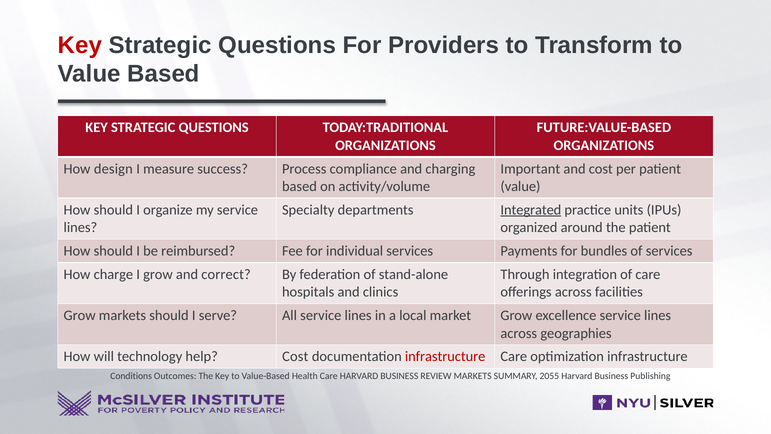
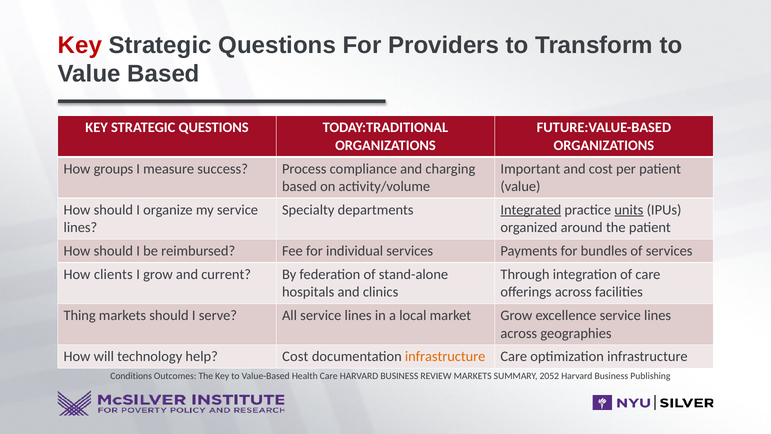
design: design -> groups
units underline: none -> present
charge: charge -> clients
correct: correct -> current
Grow at (80, 315): Grow -> Thing
infrastructure at (445, 356) colour: red -> orange
2055: 2055 -> 2052
